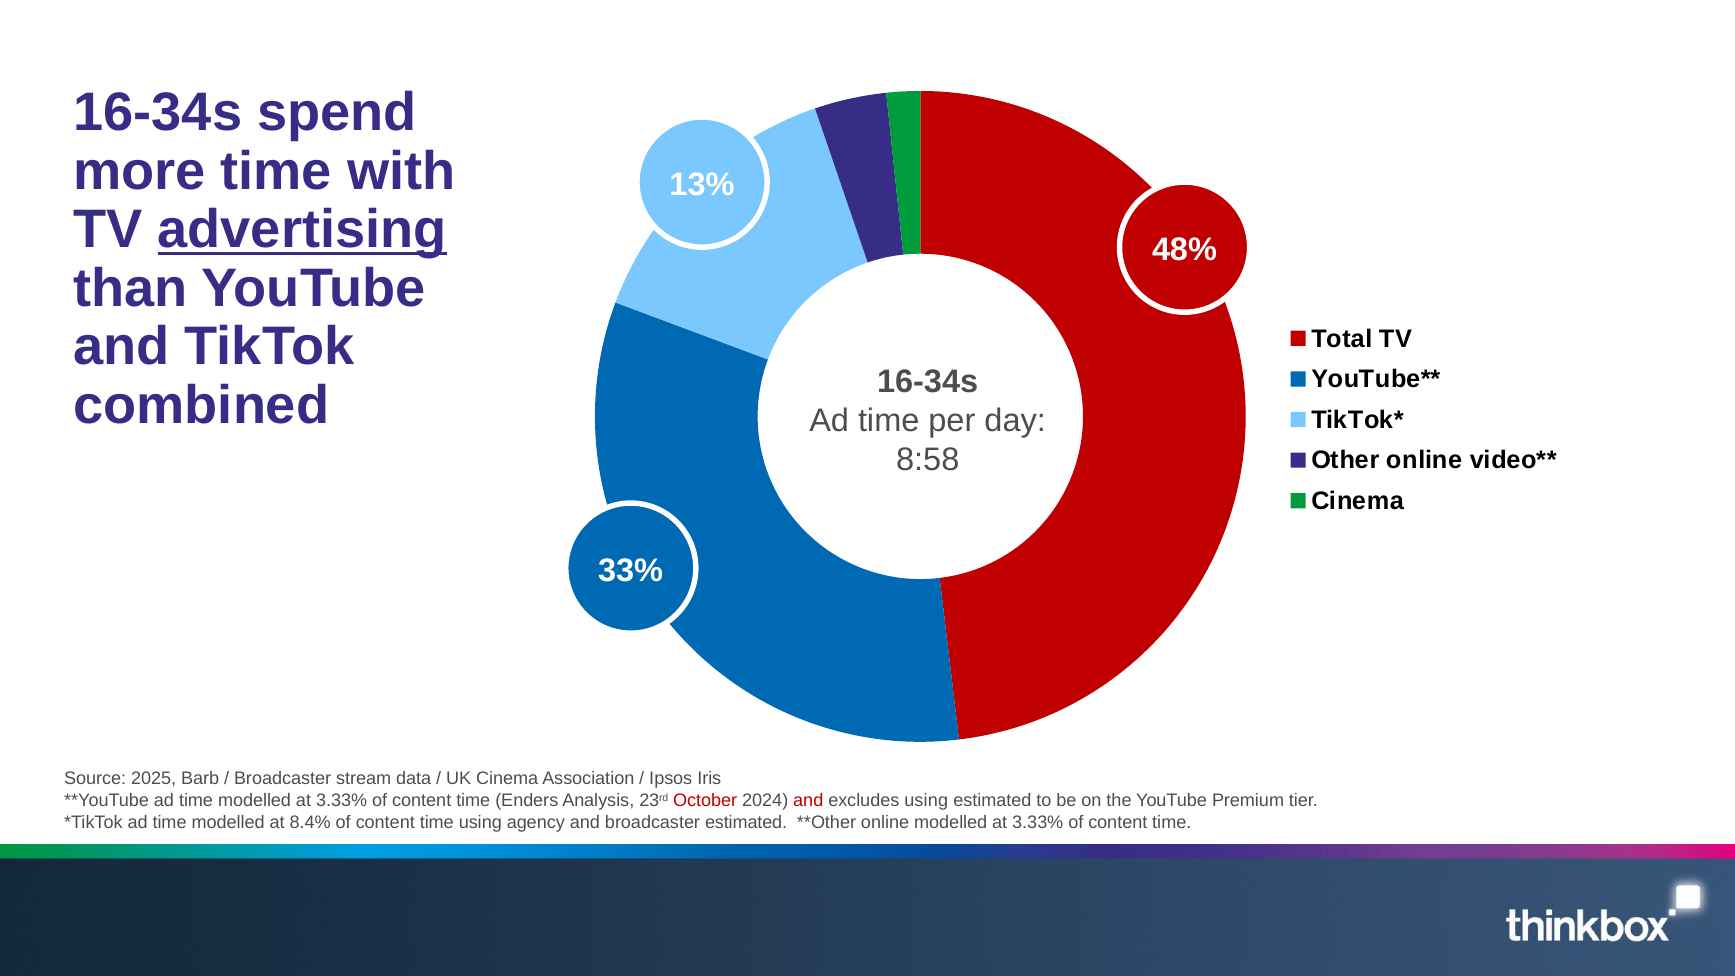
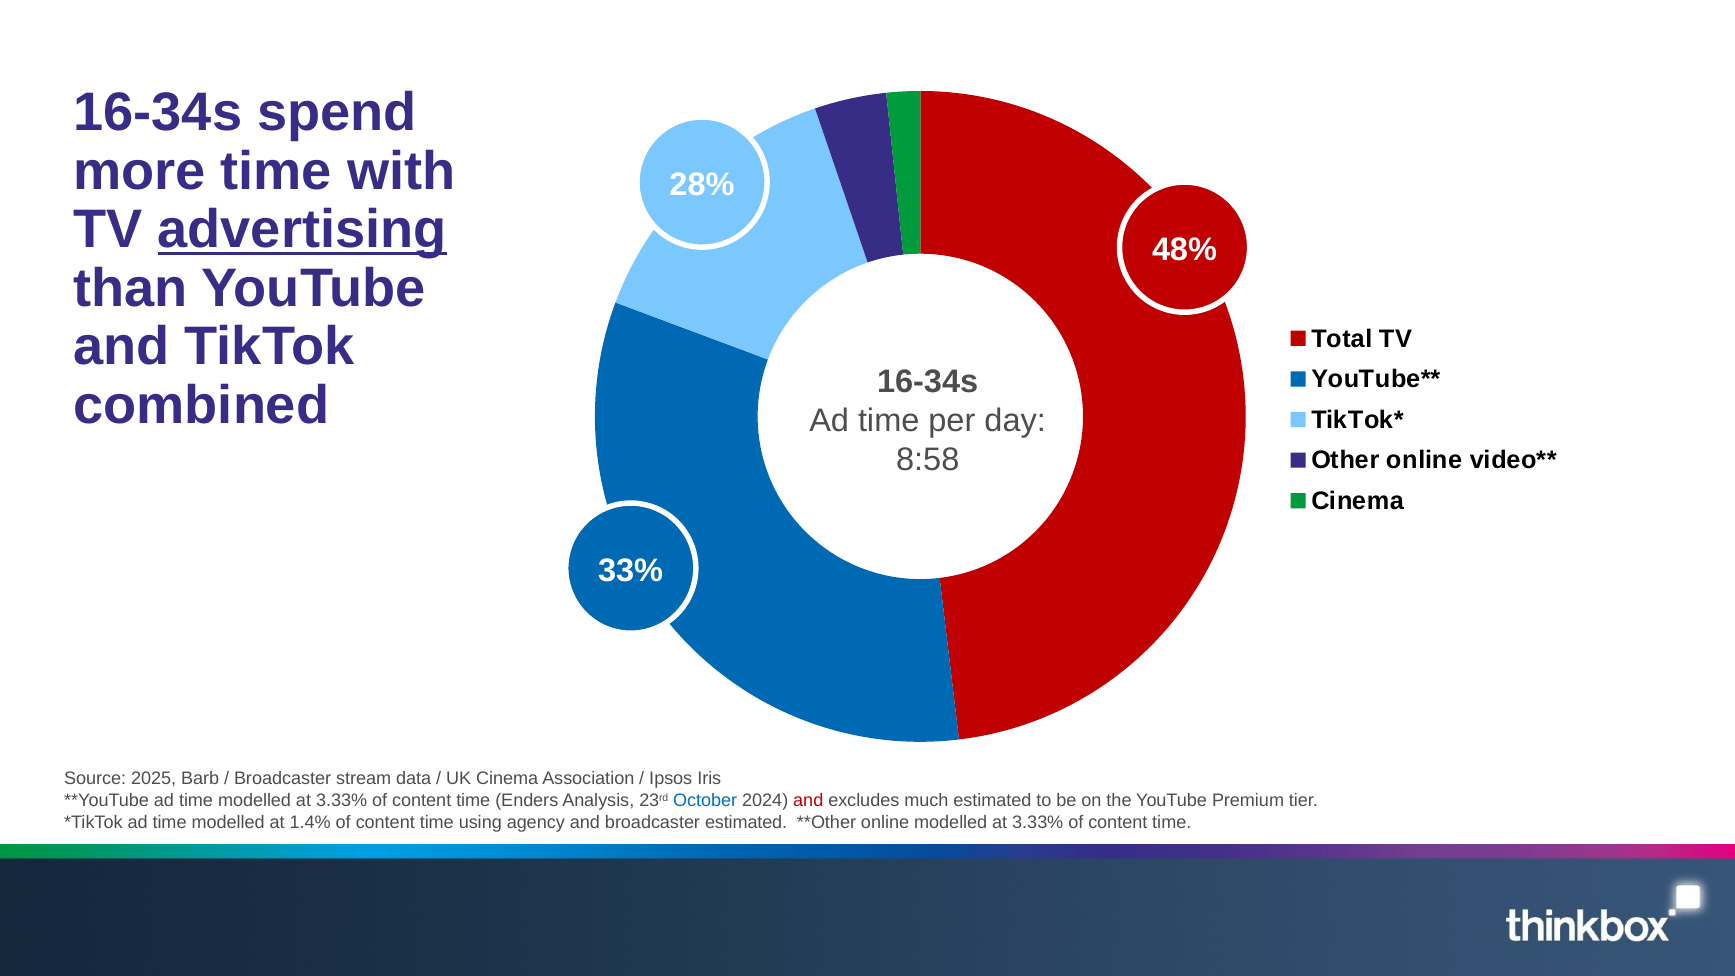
13%: 13% -> 28%
October colour: red -> blue
excludes using: using -> much
8.4%: 8.4% -> 1.4%
